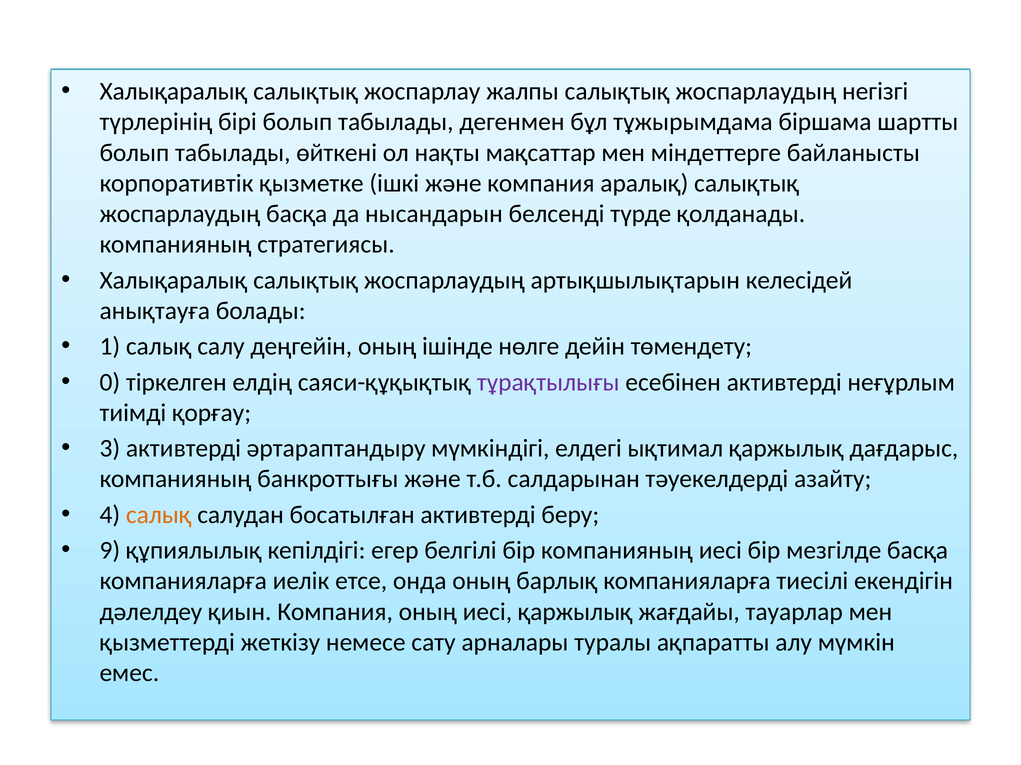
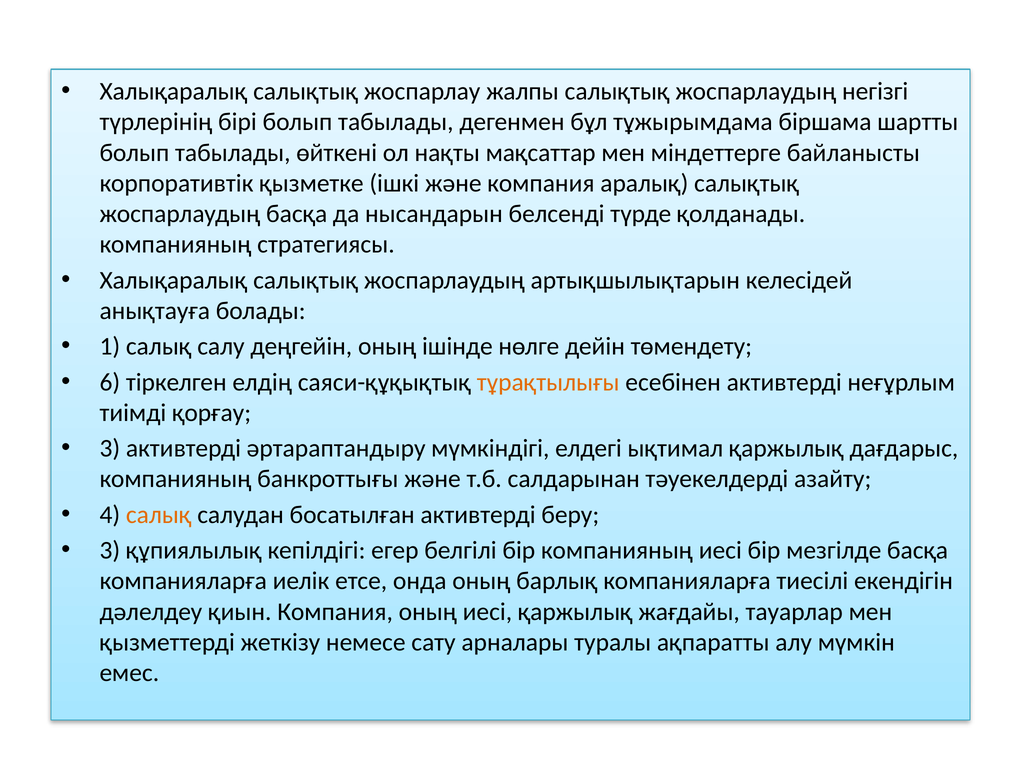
0: 0 -> 6
тұрақтылығы colour: purple -> orange
9 at (110, 551): 9 -> 3
